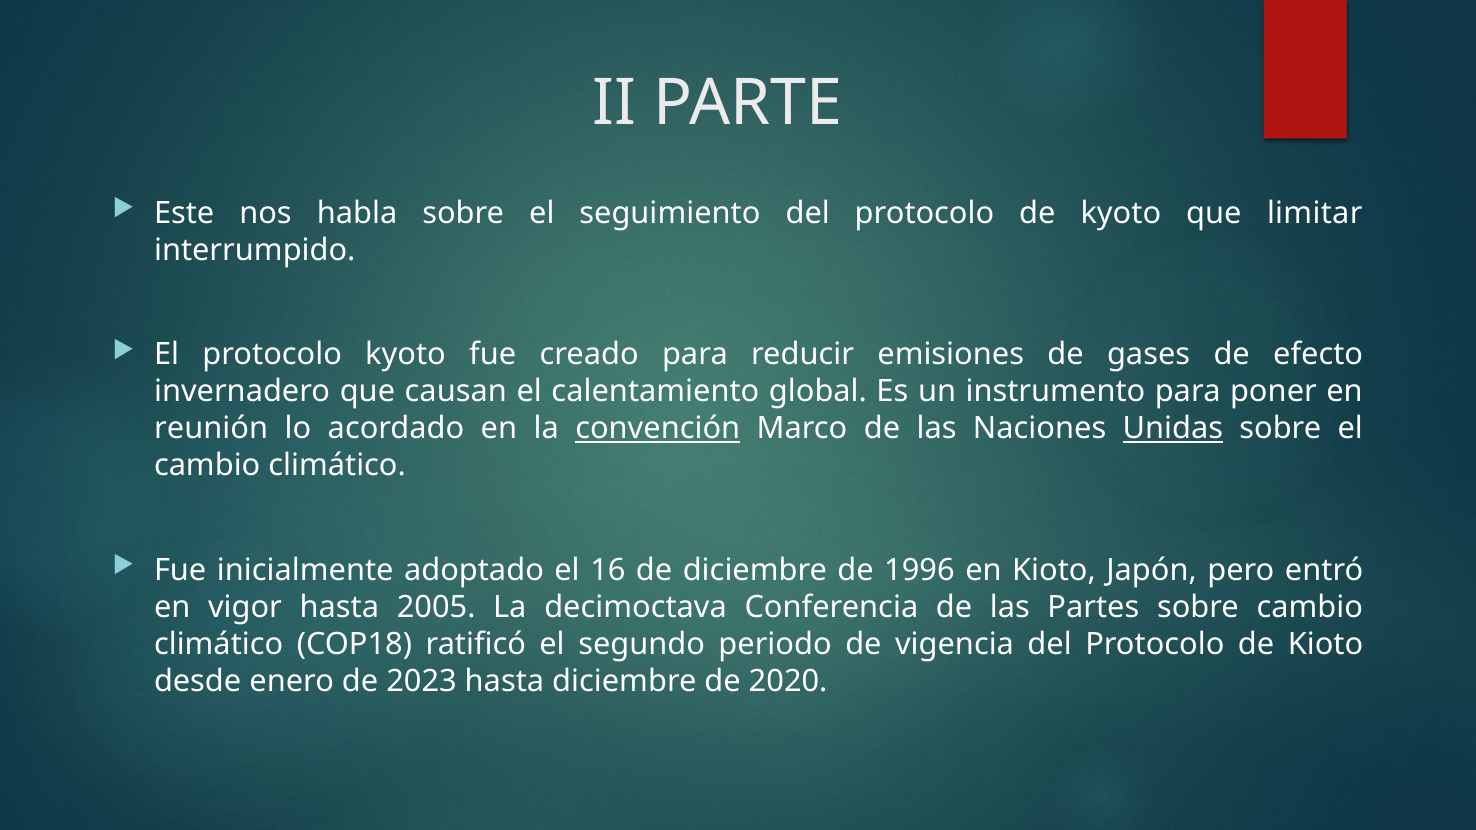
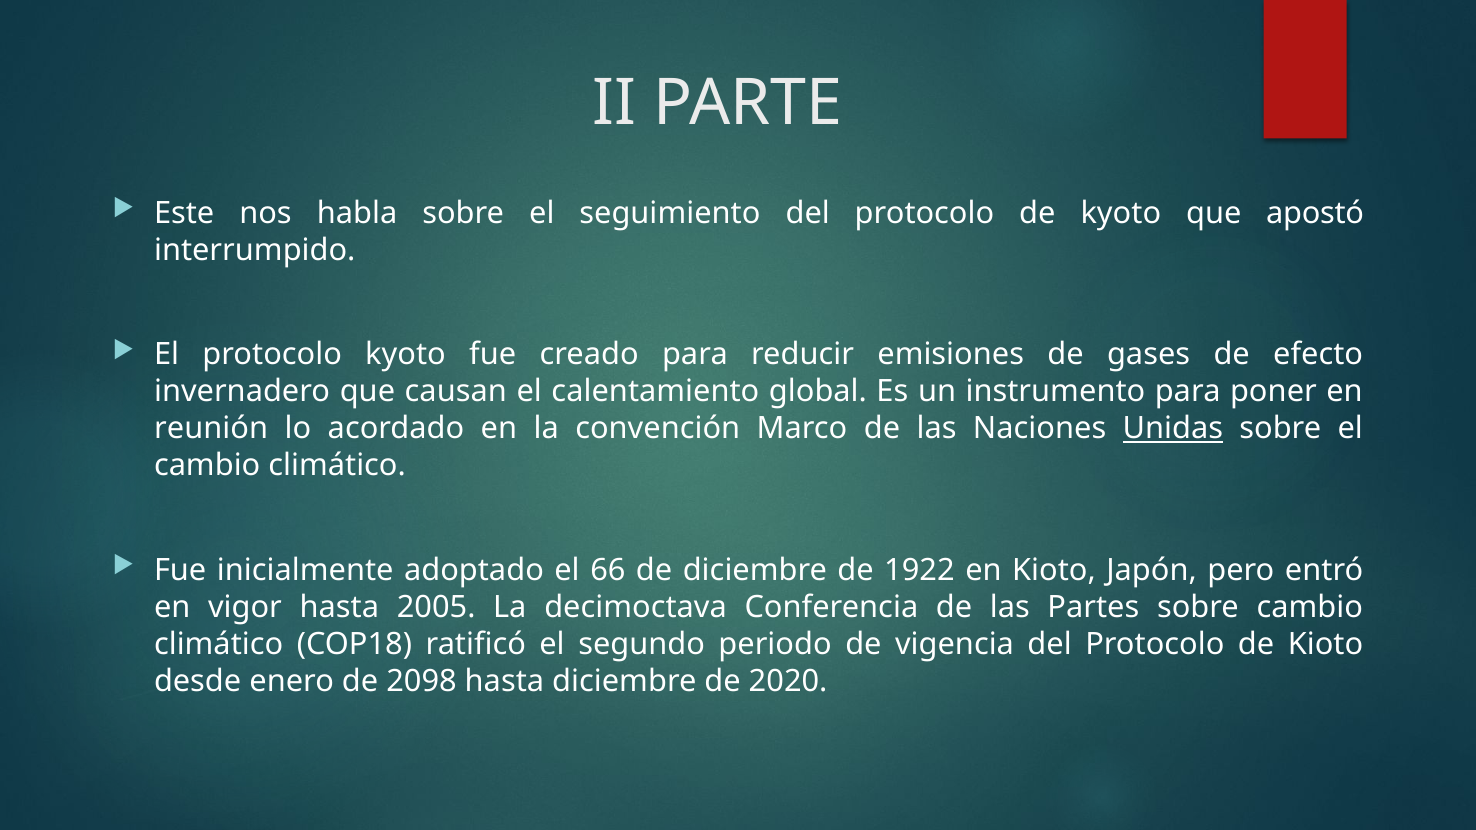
limitar: limitar -> apostó
convención underline: present -> none
16: 16 -> 66
1996: 1996 -> 1922
2023: 2023 -> 2098
